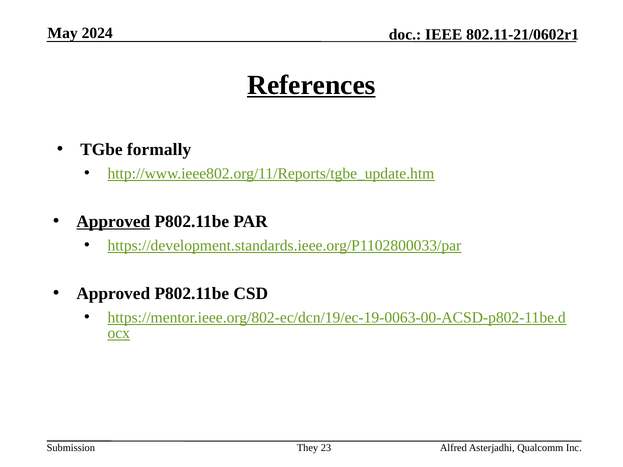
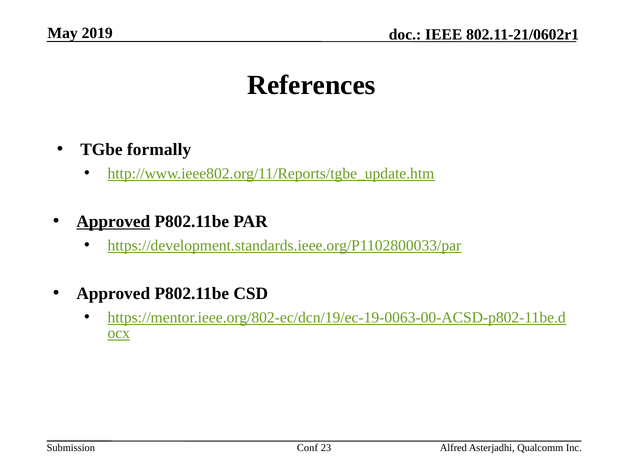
2024: 2024 -> 2019
References underline: present -> none
They: They -> Conf
